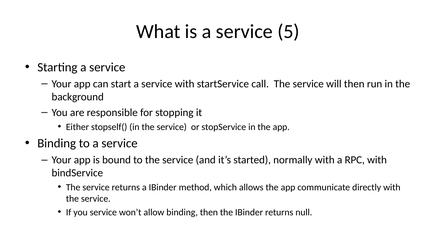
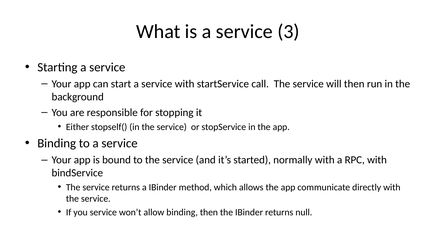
5: 5 -> 3
